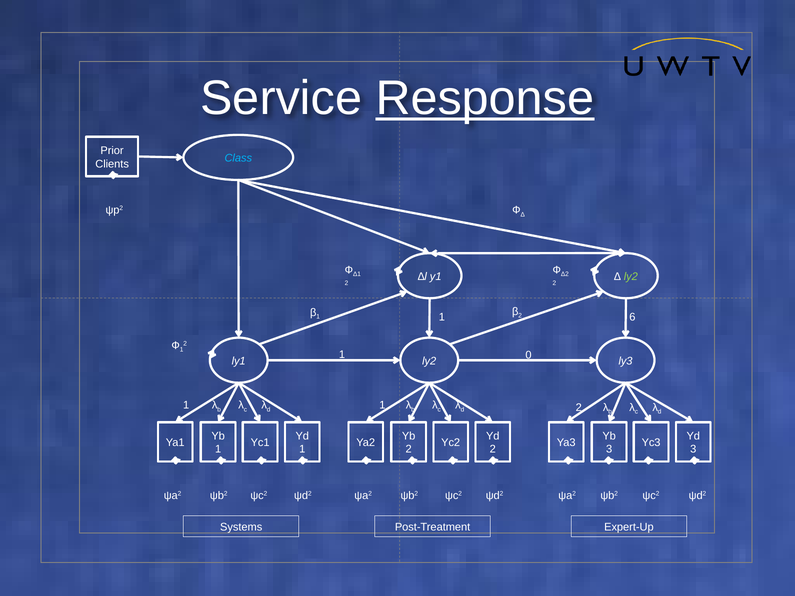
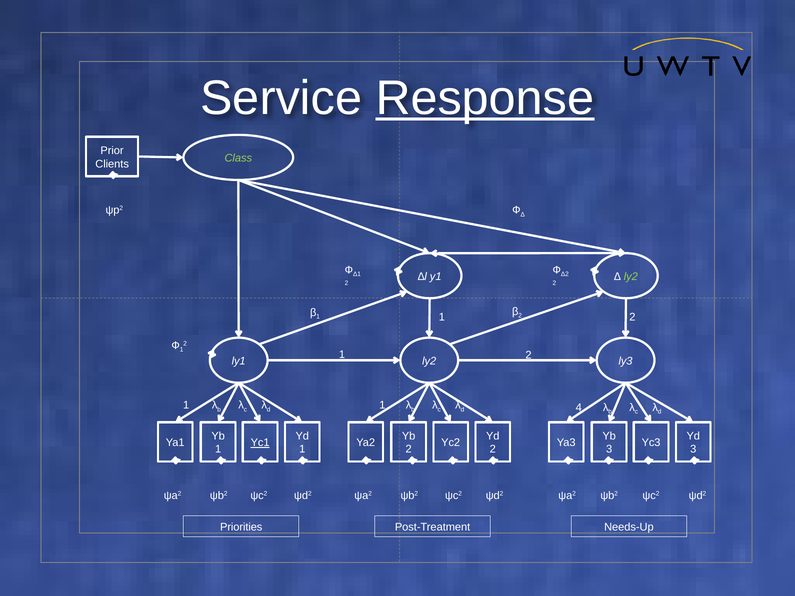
Class colour: light blue -> light green
6 at (632, 317): 6 -> 2
0 at (528, 355): 0 -> 2
2 at (579, 408): 2 -> 4
Yc1 underline: none -> present
Systems: Systems -> Priorities
Expert-Up: Expert-Up -> Needs-Up
